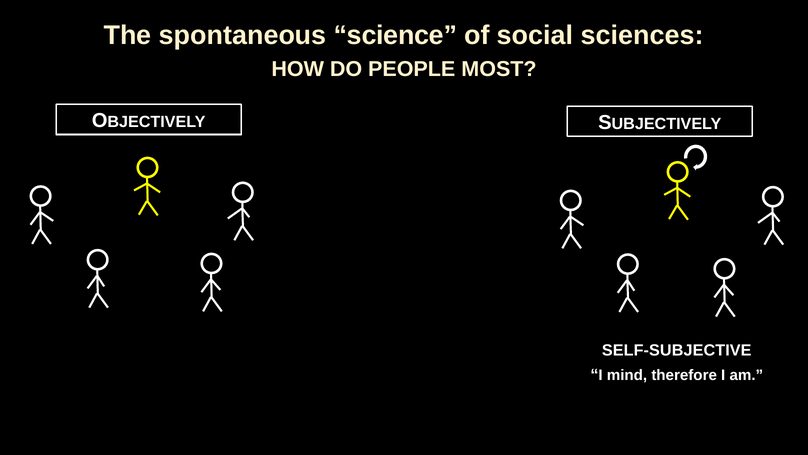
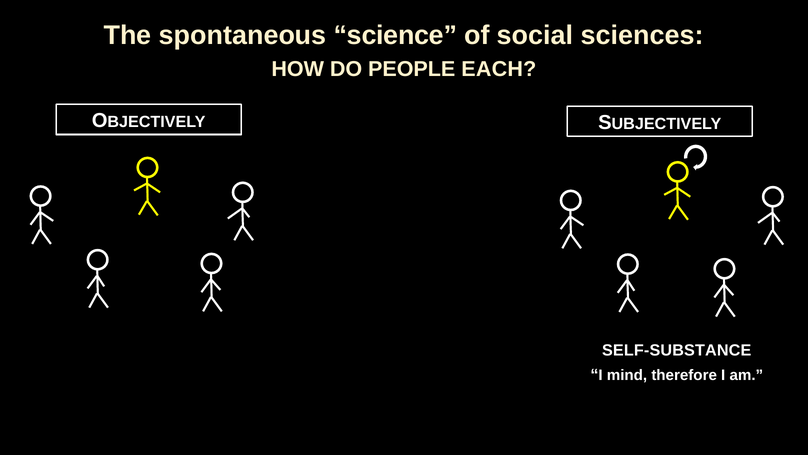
MOST: MOST -> EACH
SELF-SUBJECTIVE: SELF-SUBJECTIVE -> SELF-SUBSTANCE
